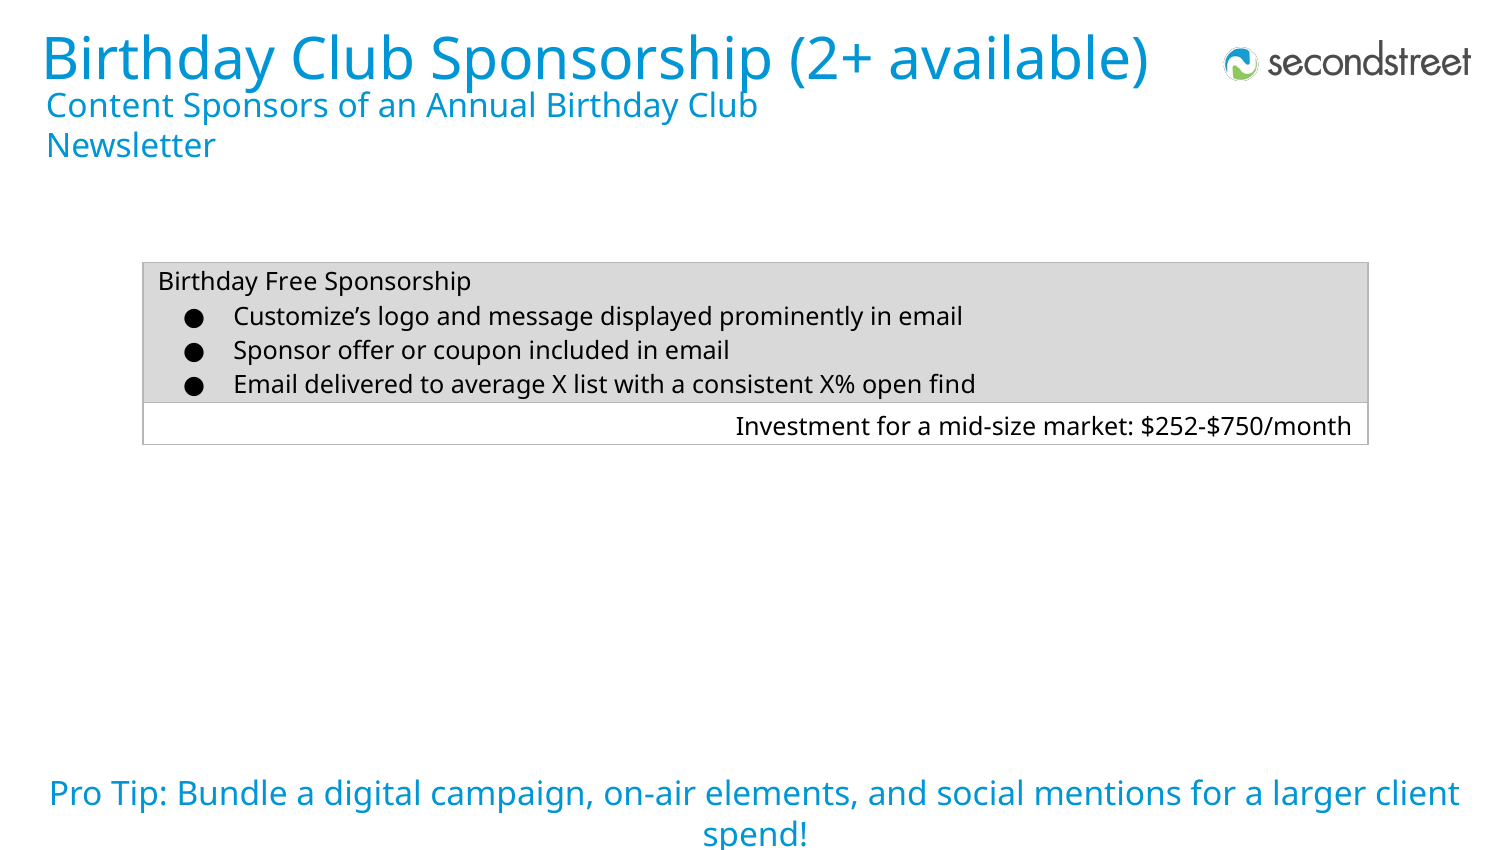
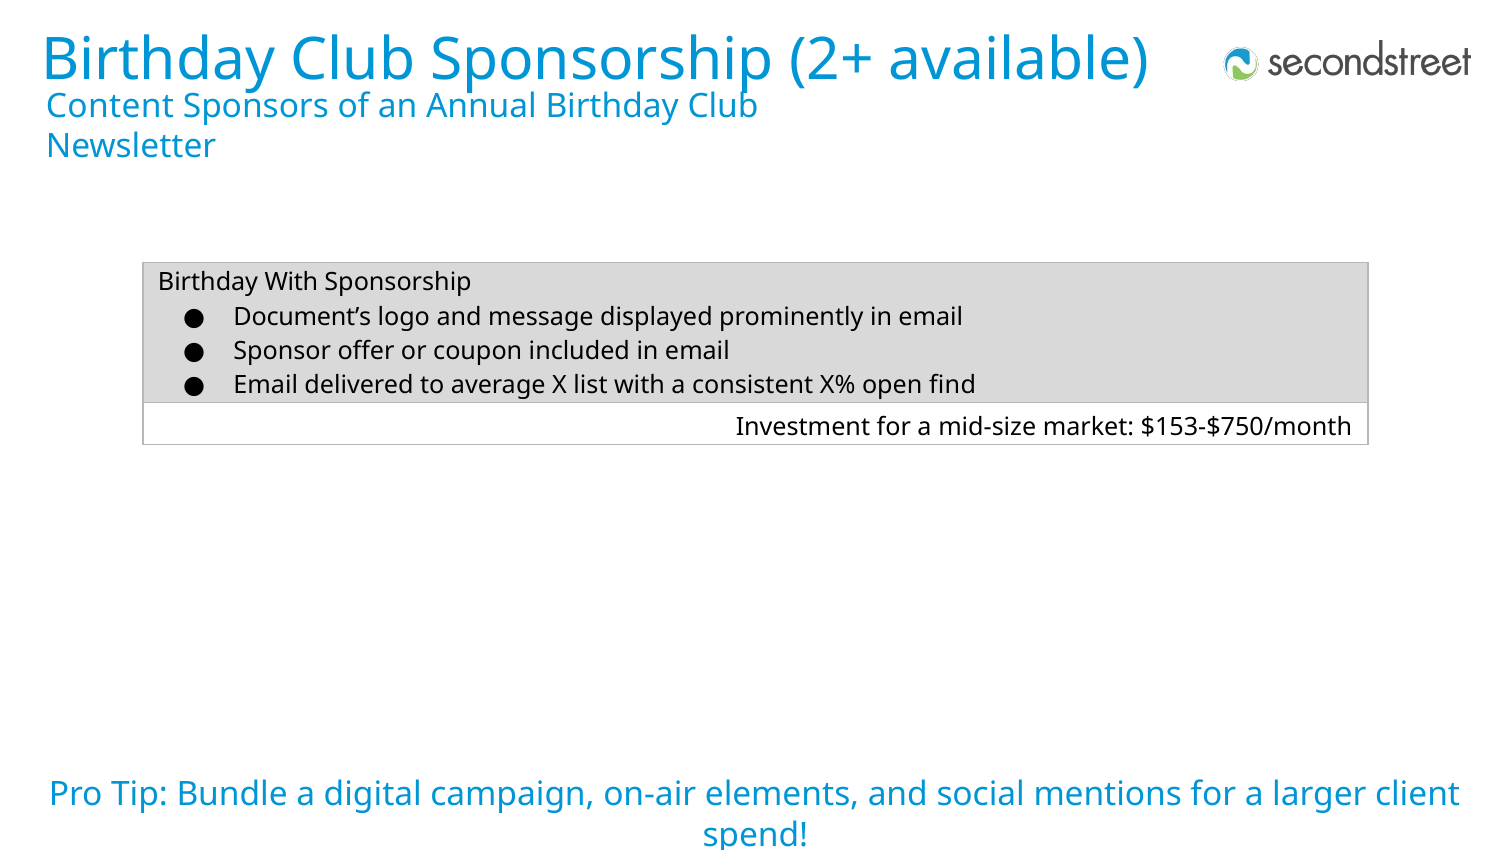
Birthday Free: Free -> With
Customize’s: Customize’s -> Document’s
$252-$750/month: $252-$750/month -> $153-$750/month
